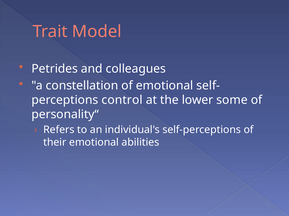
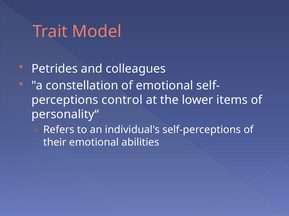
some: some -> items
